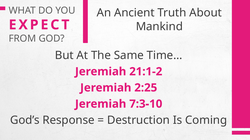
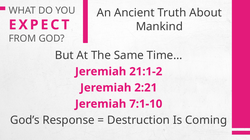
2:25: 2:25 -> 2:21
7:3-10: 7:3-10 -> 7:1-10
